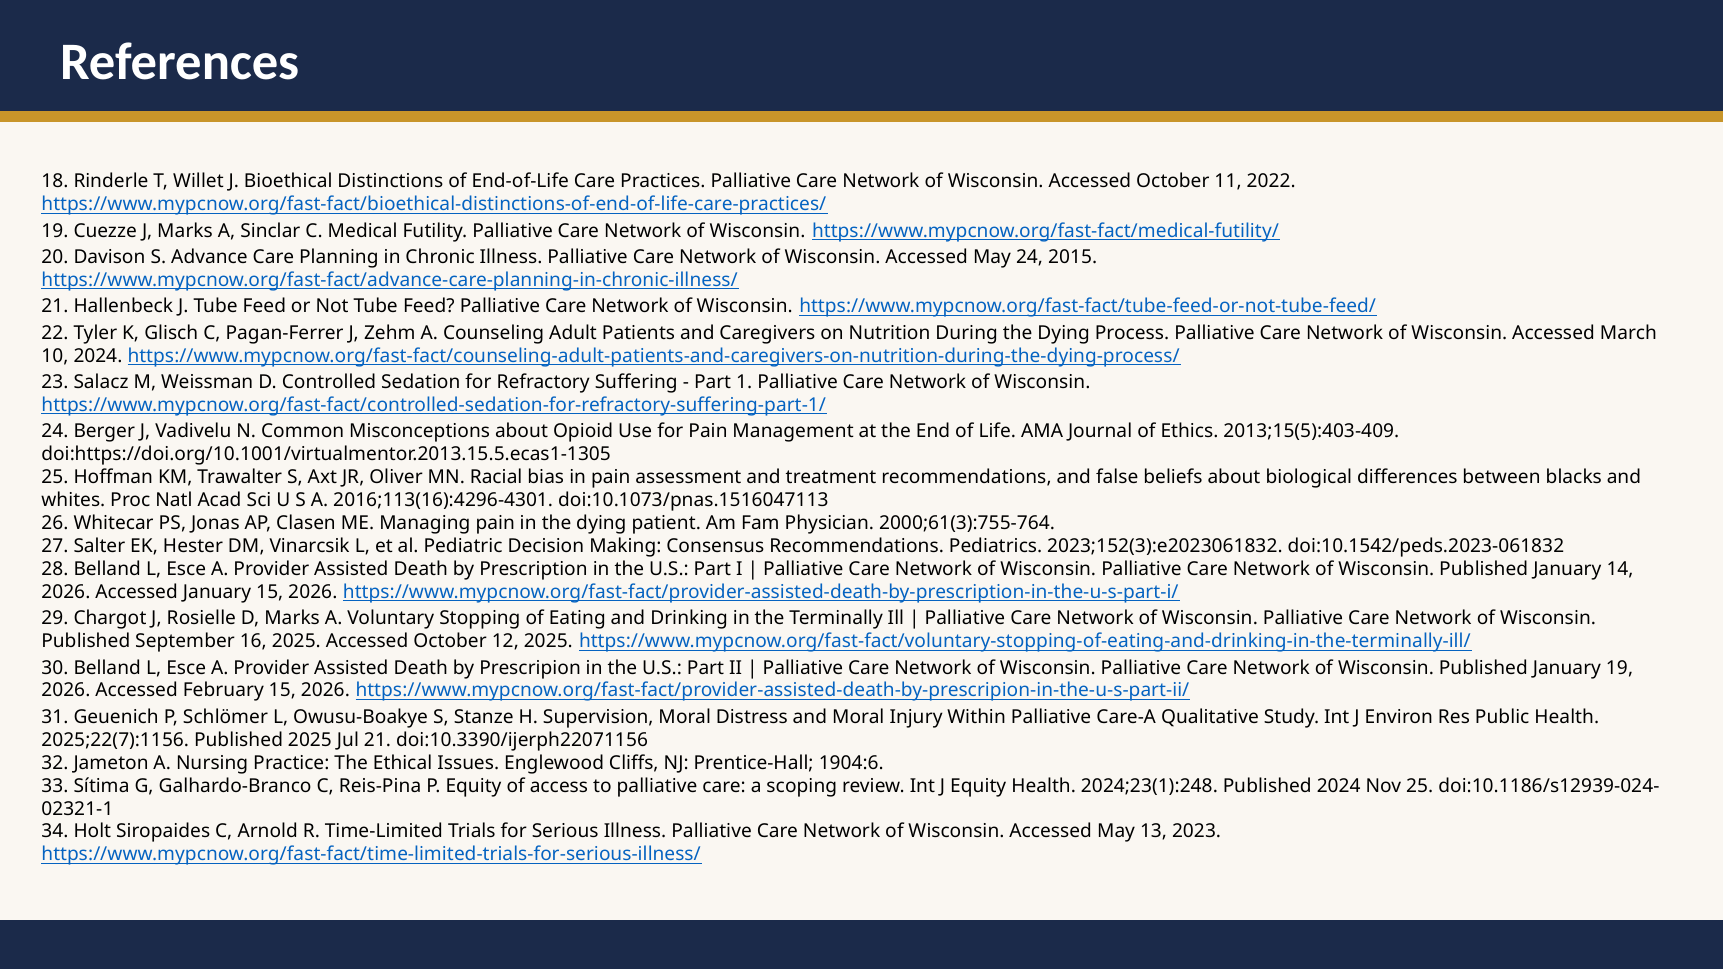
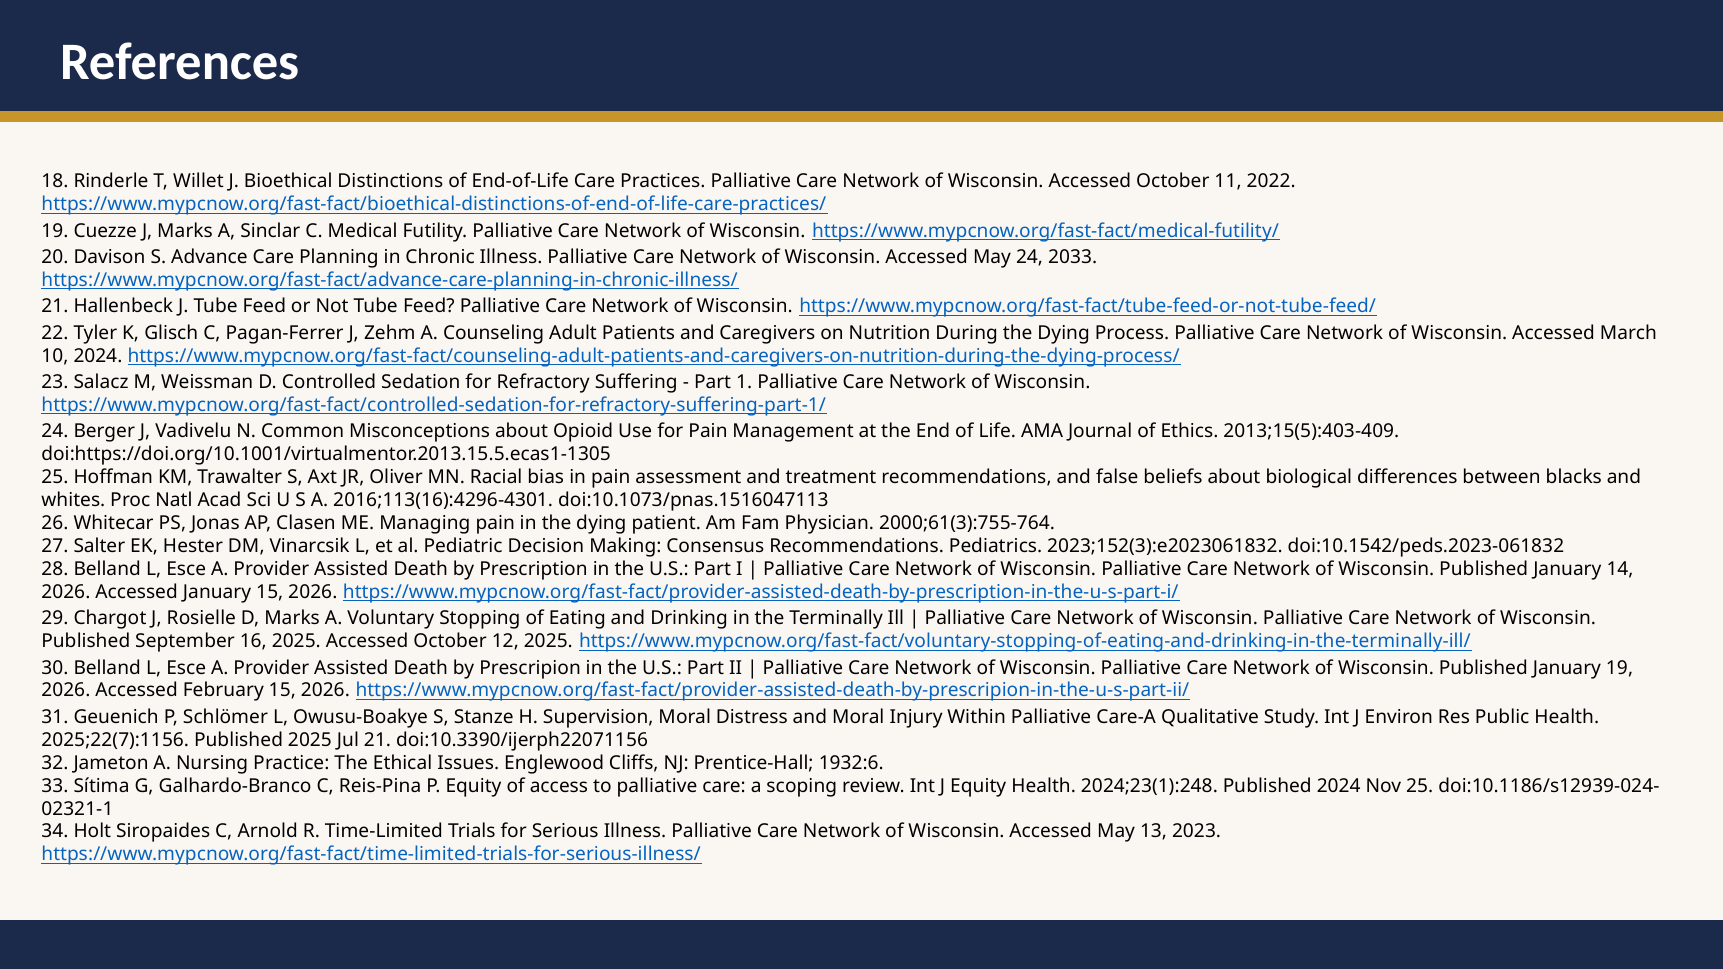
2015: 2015 -> 2033
1904:6: 1904:6 -> 1932:6
